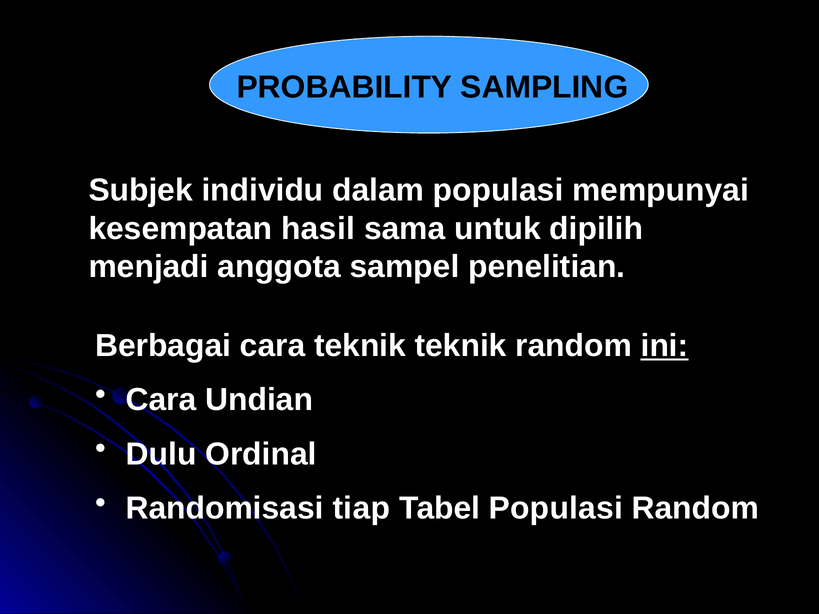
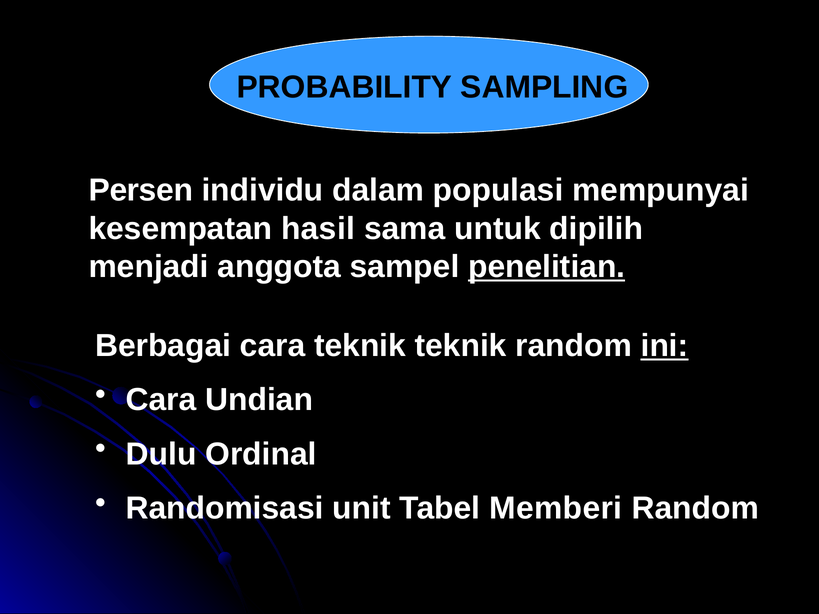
Subjek: Subjek -> Persen
penelitian underline: none -> present
tiap: tiap -> unit
Tabel Populasi: Populasi -> Memberi
